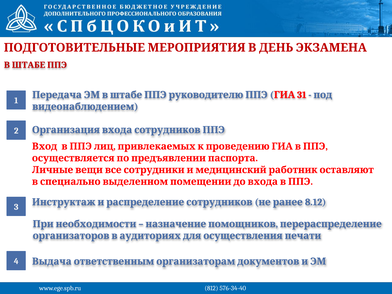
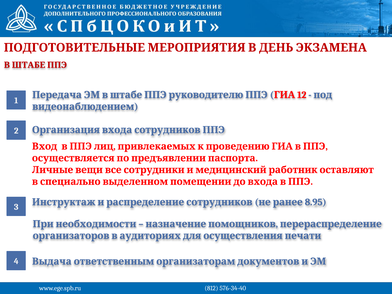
31: 31 -> 12
8.12: 8.12 -> 8.95
